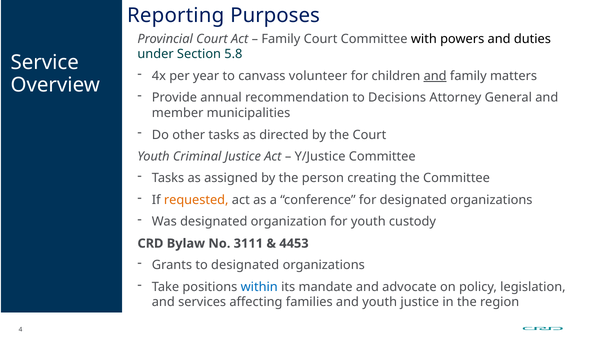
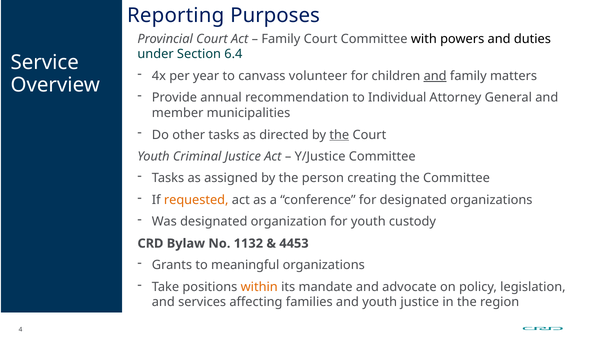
5.8: 5.8 -> 6.4
Decisions: Decisions -> Individual
the at (339, 135) underline: none -> present
3111: 3111 -> 1132
to designated: designated -> meaningful
within colour: blue -> orange
